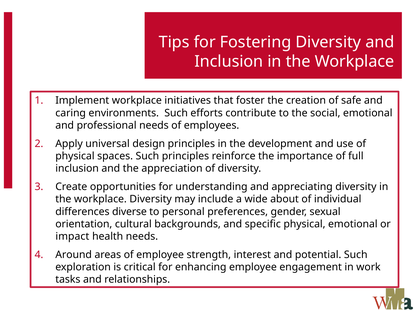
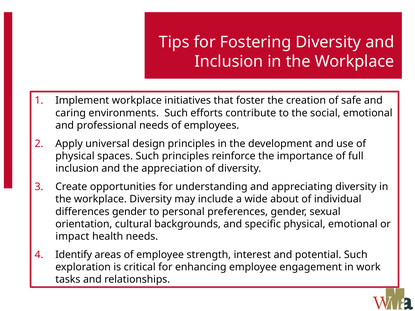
differences diverse: diverse -> gender
Around: Around -> Identify
